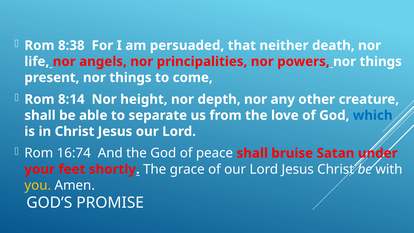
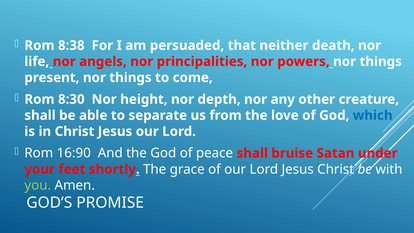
8:14: 8:14 -> 8:30
16:74: 16:74 -> 16:90
you colour: yellow -> light green
